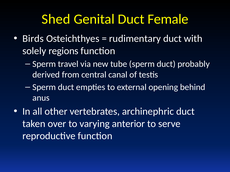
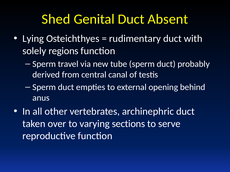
Female: Female -> Absent
Birds: Birds -> Lying
anterior: anterior -> sections
